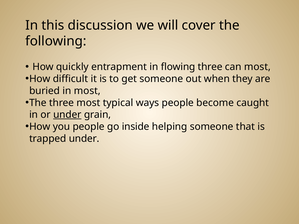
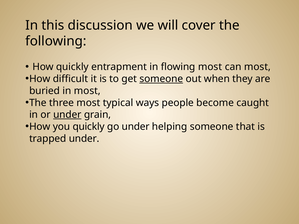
flowing three: three -> most
someone at (161, 79) underline: none -> present
you people: people -> quickly
go inside: inside -> under
